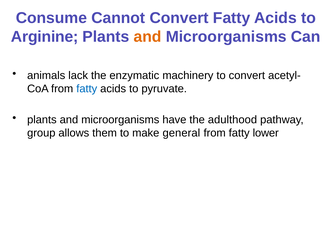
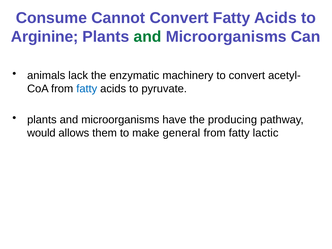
and at (148, 37) colour: orange -> green
adulthood: adulthood -> producing
group: group -> would
lower: lower -> lactic
